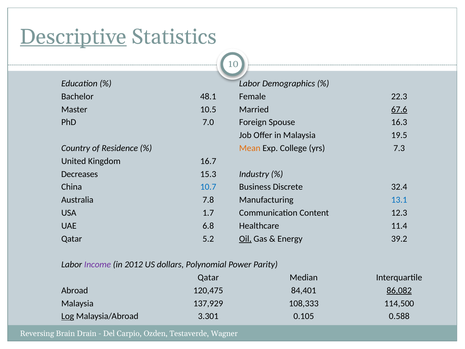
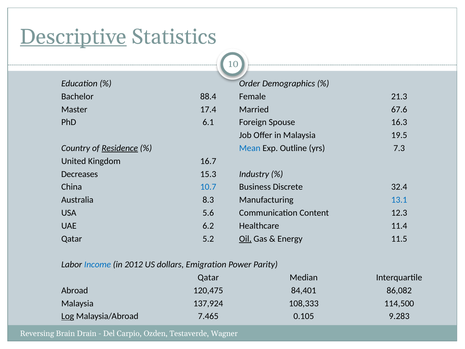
Labor at (250, 83): Labor -> Order
48.1: 48.1 -> 88.4
22.3: 22.3 -> 21.3
10.5: 10.5 -> 17.4
67.6 underline: present -> none
7.0: 7.0 -> 6.1
Residence underline: none -> present
Mean colour: orange -> blue
College: College -> Outline
7.8: 7.8 -> 8.3
1.7: 1.7 -> 5.6
6.8: 6.8 -> 6.2
39.2: 39.2 -> 11.5
Income colour: purple -> blue
Polynomial: Polynomial -> Emigration
86,082 underline: present -> none
137,929: 137,929 -> 137,924
3.301: 3.301 -> 7.465
0.588: 0.588 -> 9.283
